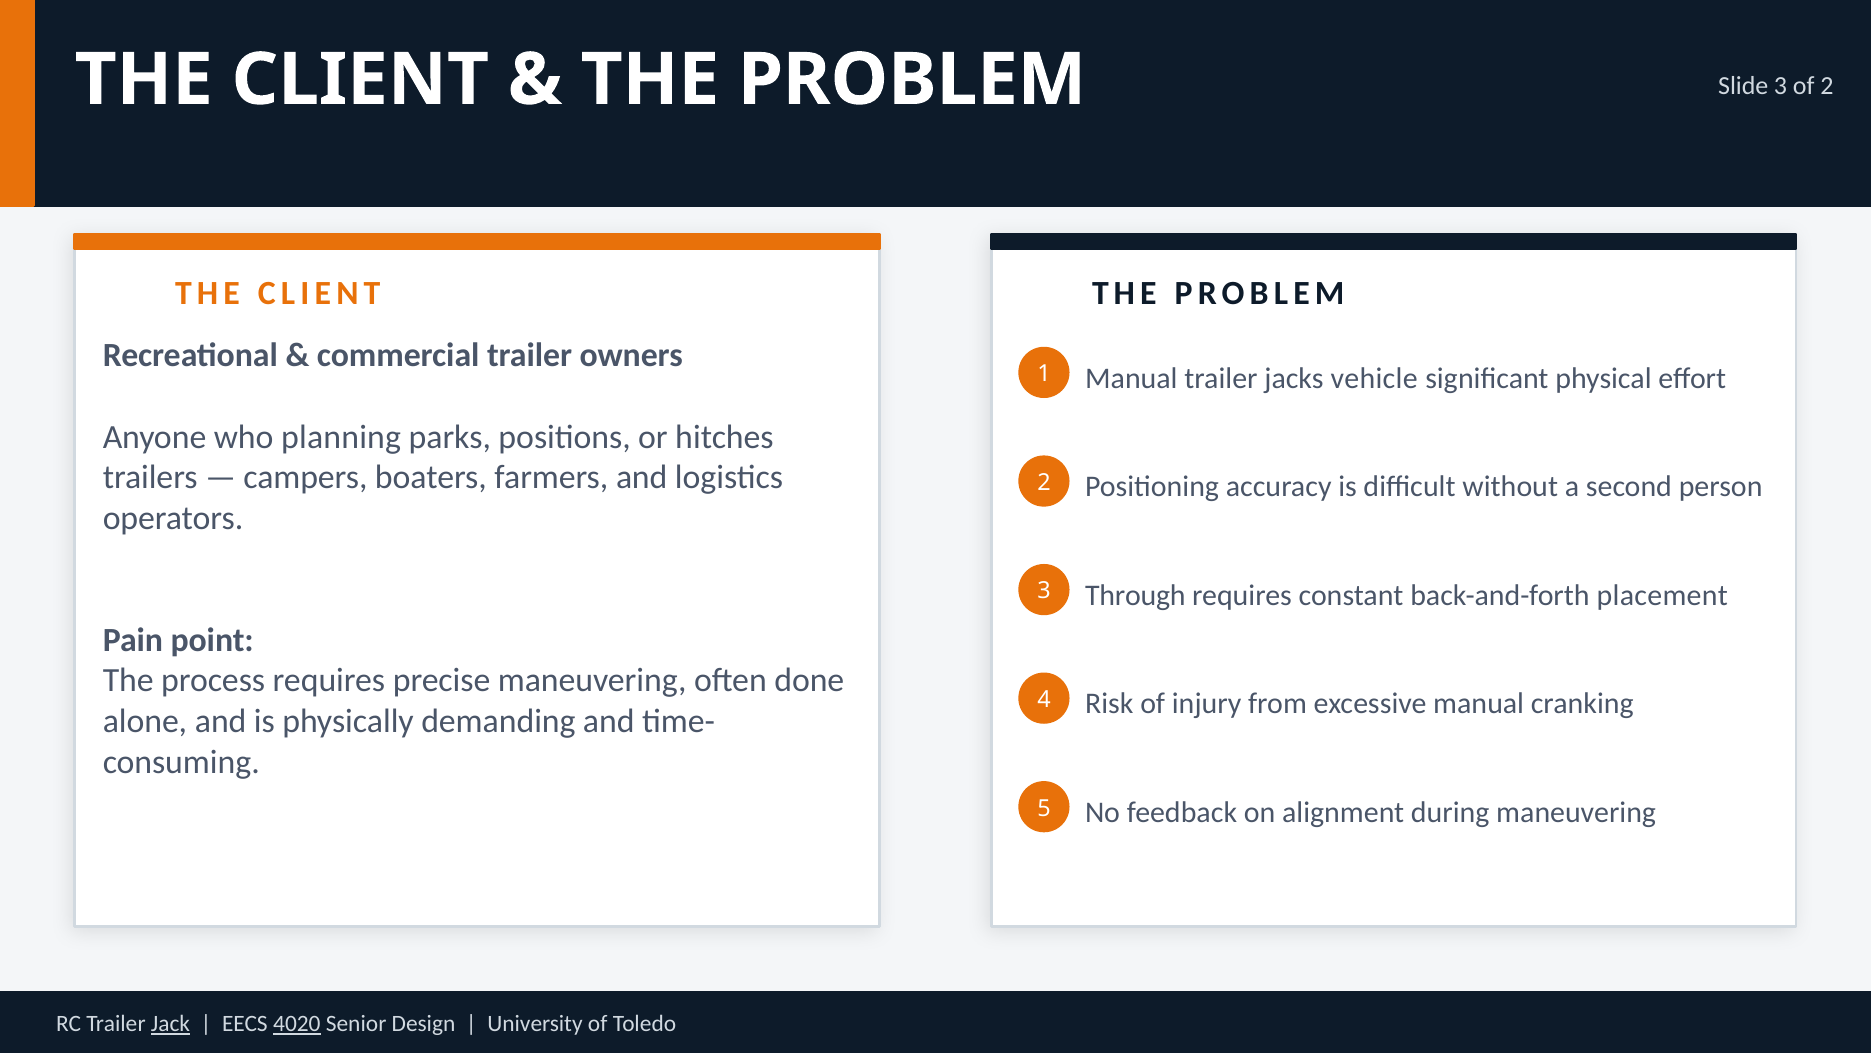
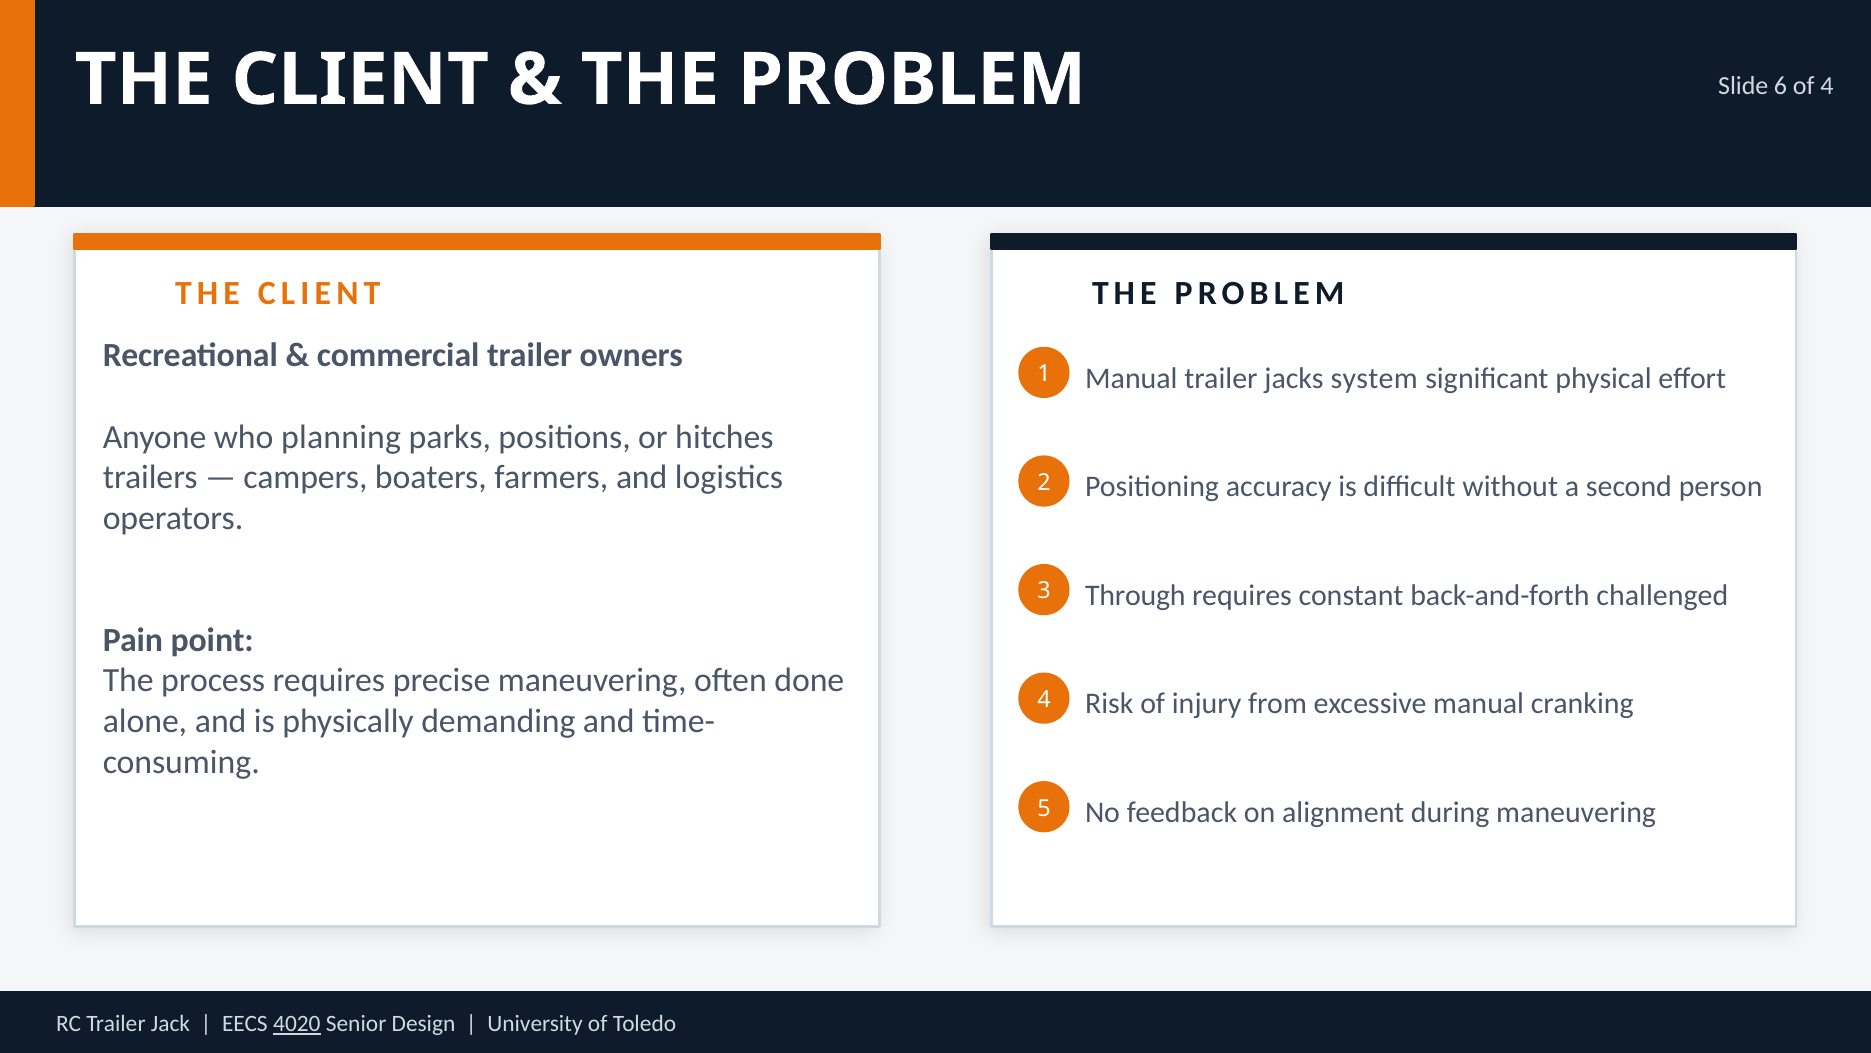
Slide 3: 3 -> 6
of 2: 2 -> 4
vehicle: vehicle -> system
placement: placement -> challenged
Jack underline: present -> none
